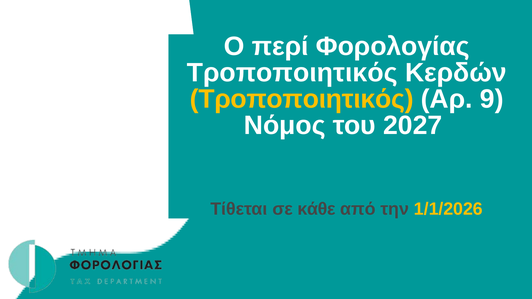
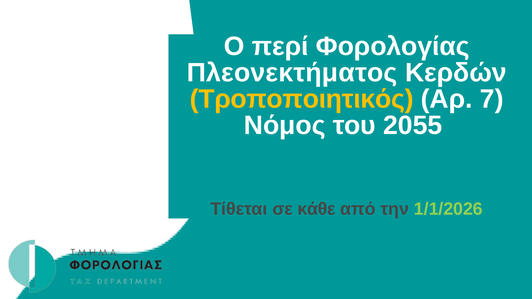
Τροποποιητικός at (292, 73): Τροποποιητικός -> Πλεονεκτήματος
9: 9 -> 7
2027: 2027 -> 2055
1/1/2026 colour: yellow -> light green
